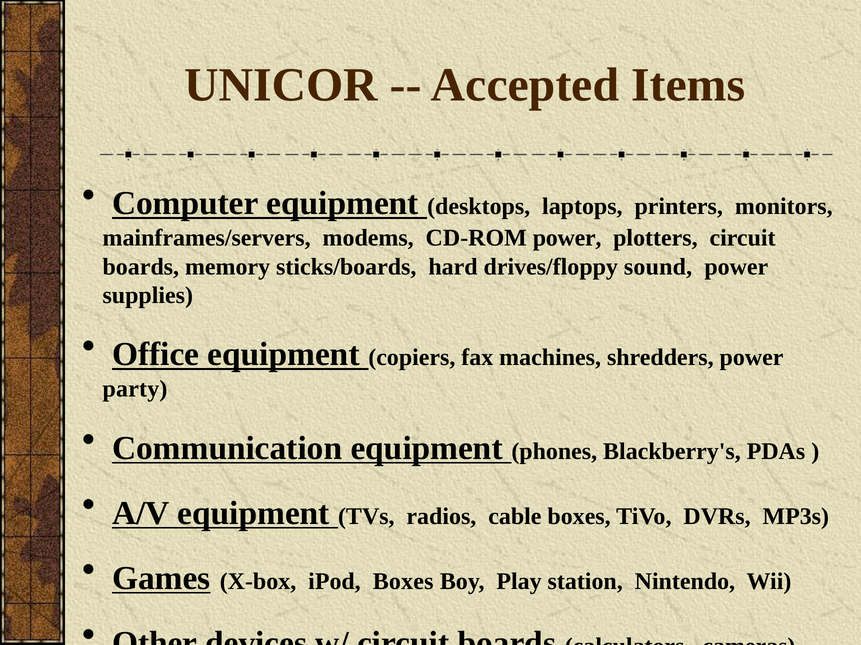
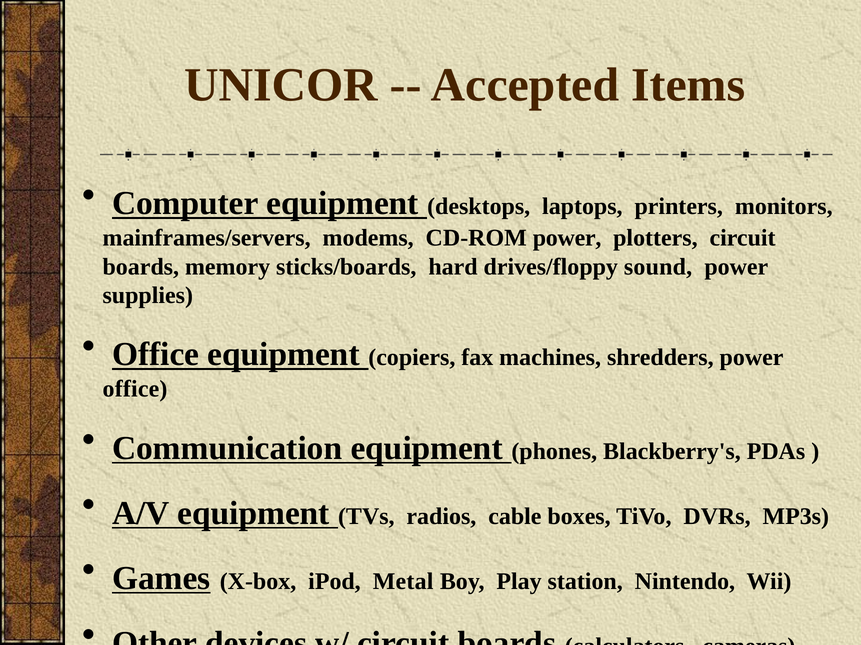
party at (135, 390): party -> office
iPod Boxes: Boxes -> Metal
